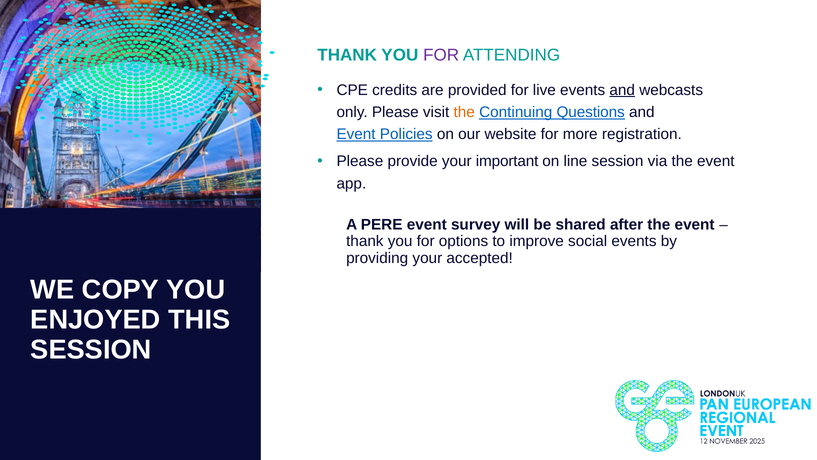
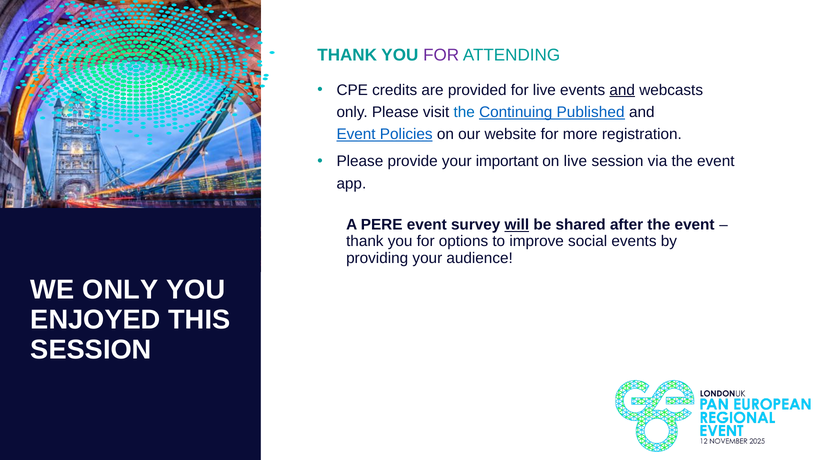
the at (464, 112) colour: orange -> blue
Questions: Questions -> Published
on line: line -> live
will underline: none -> present
accepted: accepted -> audience
WE COPY: COPY -> ONLY
